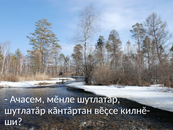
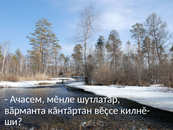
шутлатăр at (25, 110): шутлатăр -> вăрманта
